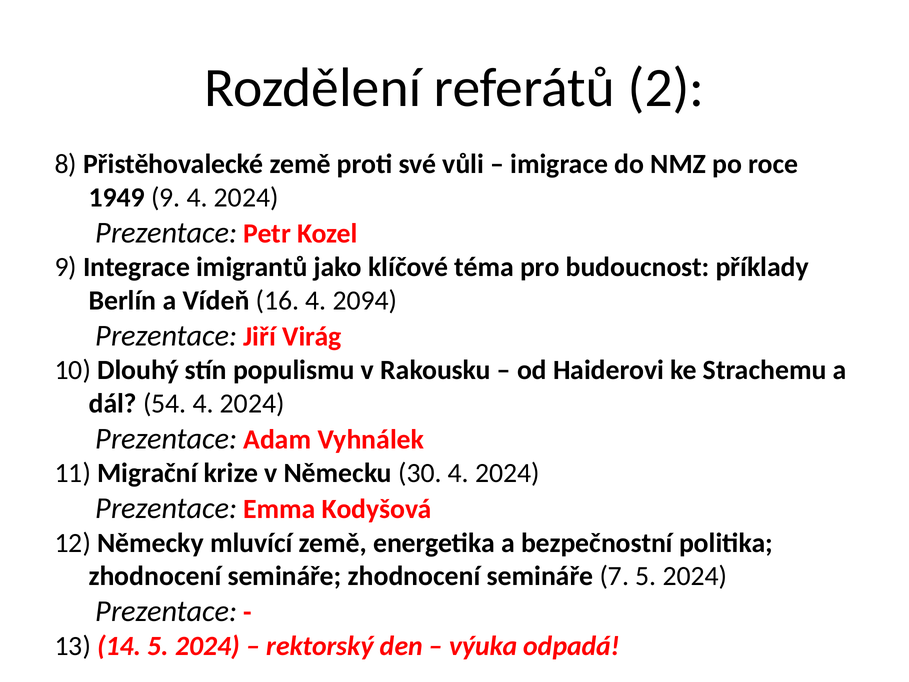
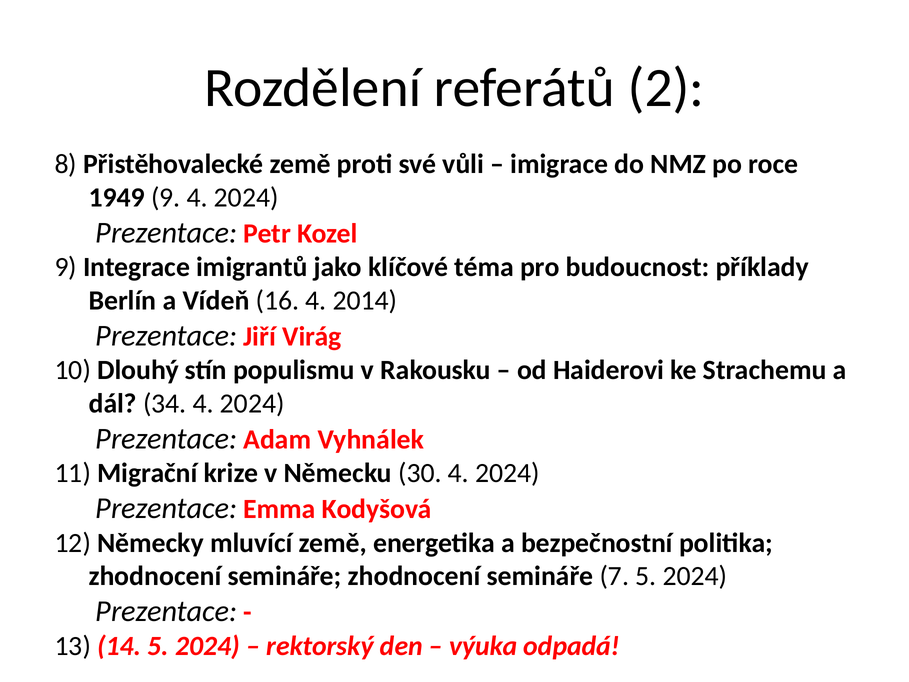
2094: 2094 -> 2014
54: 54 -> 34
